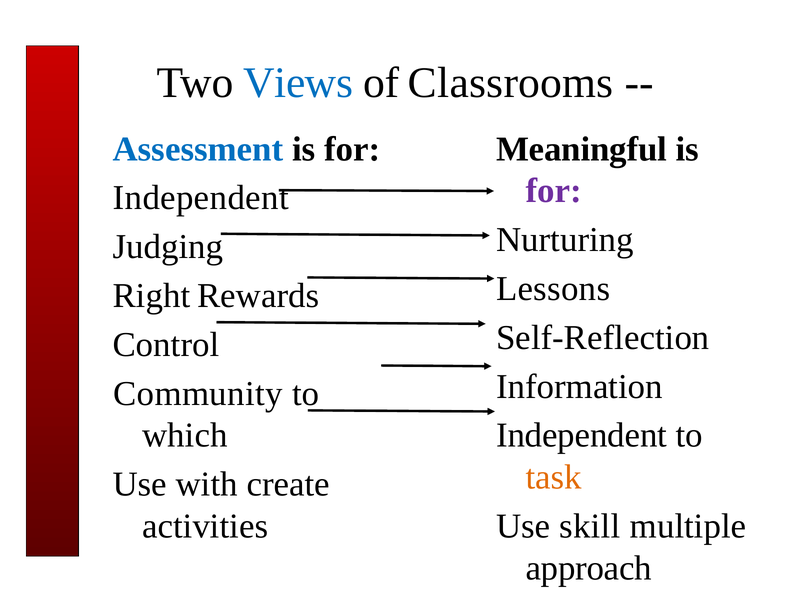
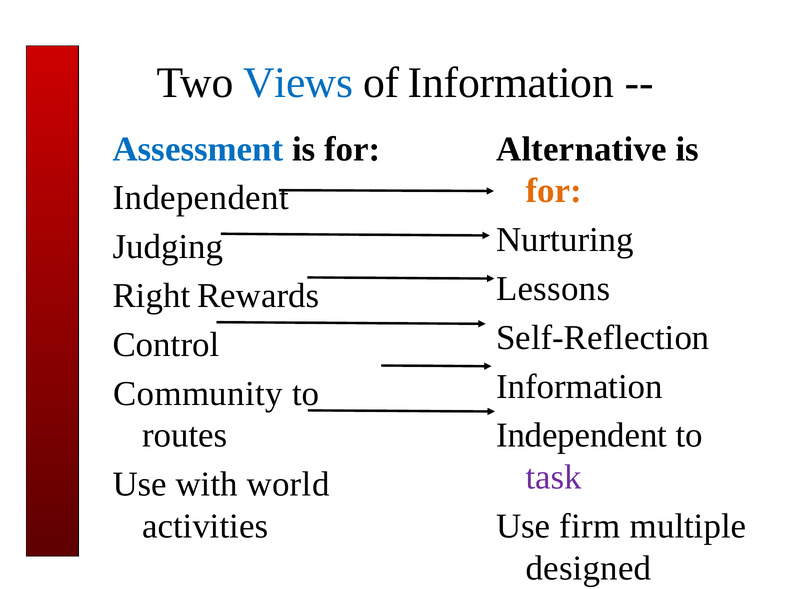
of Classrooms: Classrooms -> Information
Meaningful: Meaningful -> Alternative
for at (554, 191) colour: purple -> orange
which: which -> routes
task colour: orange -> purple
create: create -> world
skill: skill -> firm
approach: approach -> designed
